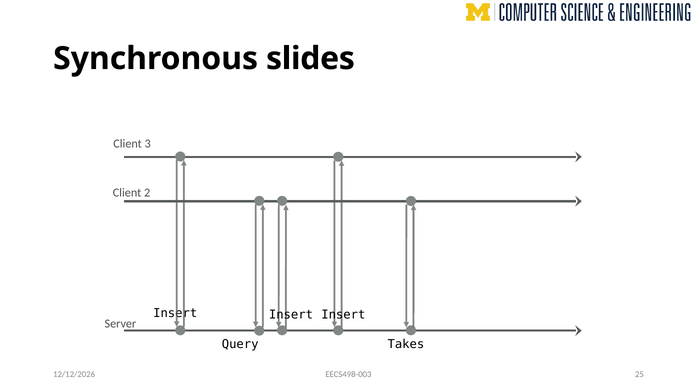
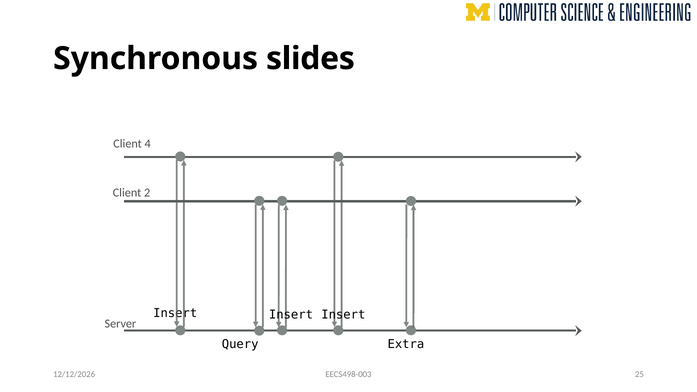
3: 3 -> 4
Takes: Takes -> Extra
